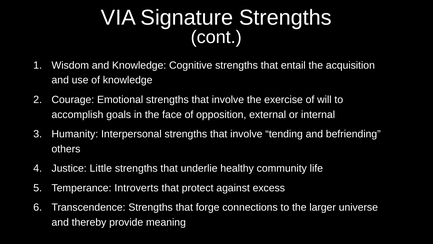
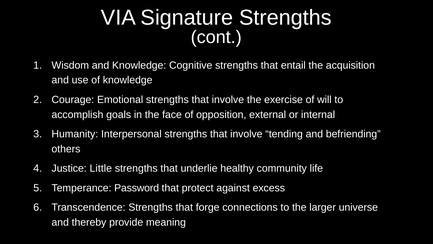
Introverts: Introverts -> Password
